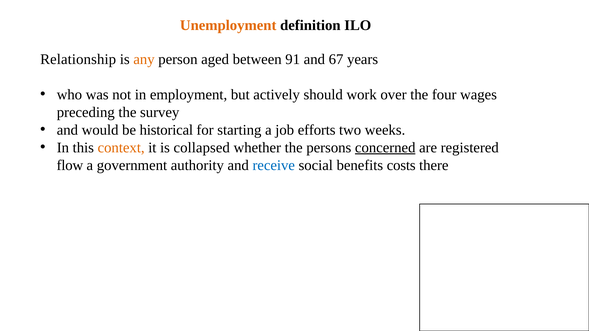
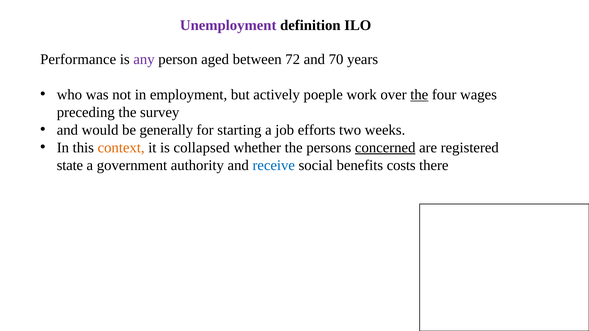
Unemployment colour: orange -> purple
Relationship: Relationship -> Performance
any colour: orange -> purple
91: 91 -> 72
67: 67 -> 70
should: should -> poeple
the at (419, 95) underline: none -> present
historical: historical -> generally
flow: flow -> state
